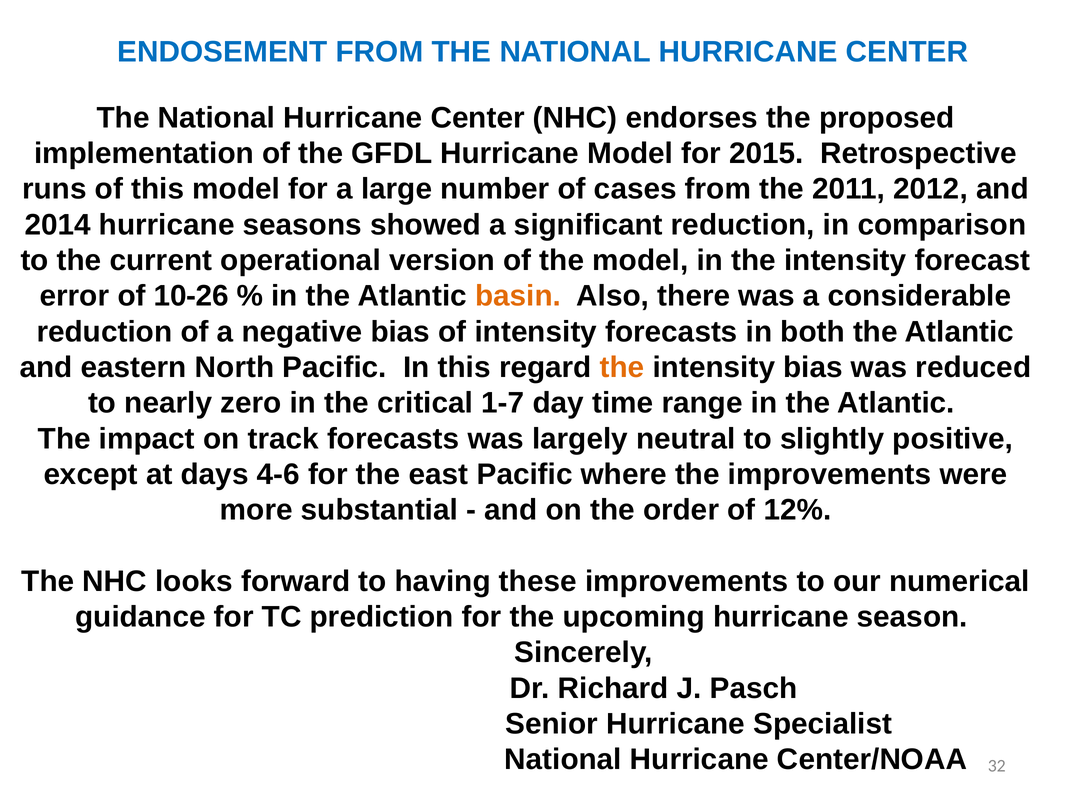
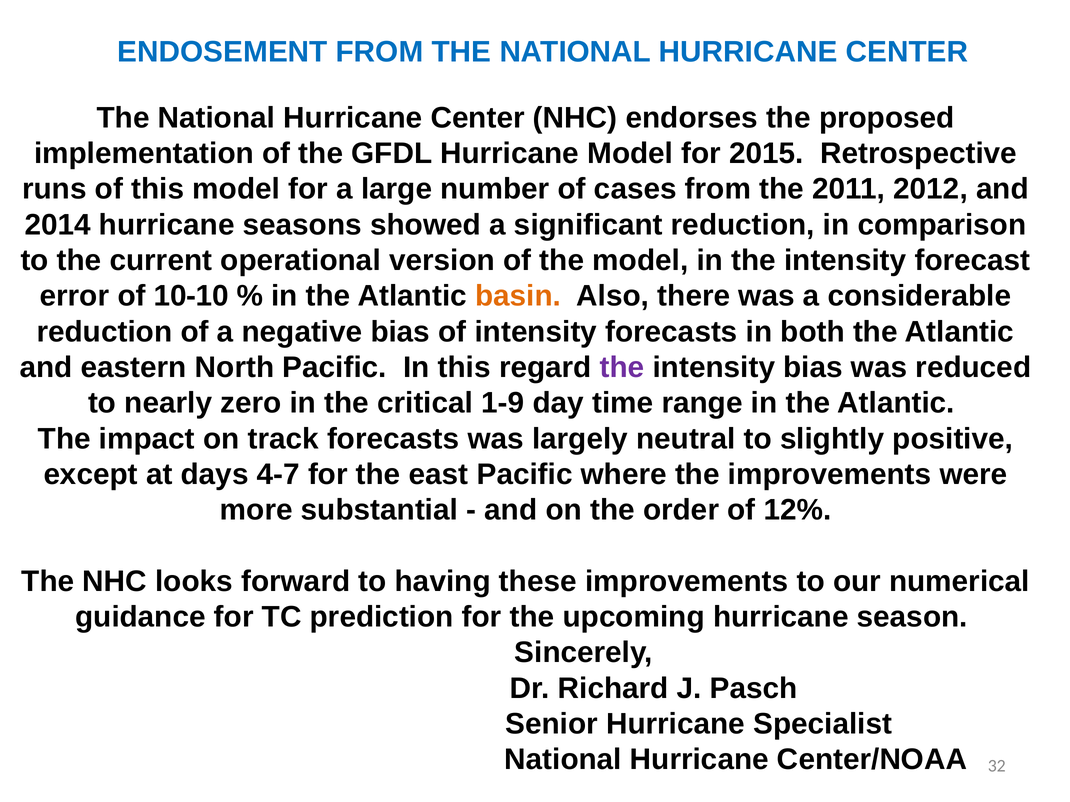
10-26: 10-26 -> 10-10
the at (622, 368) colour: orange -> purple
1-7: 1-7 -> 1-9
4-6: 4-6 -> 4-7
